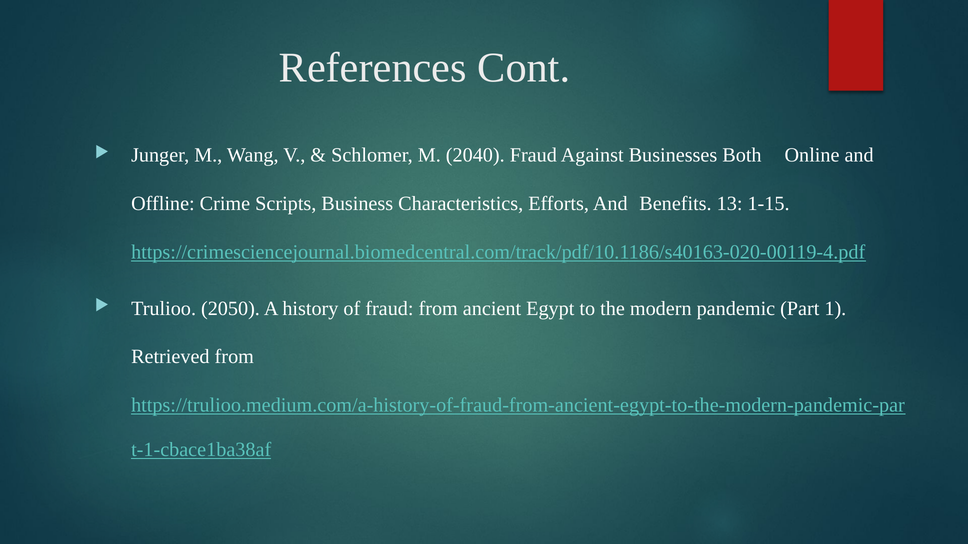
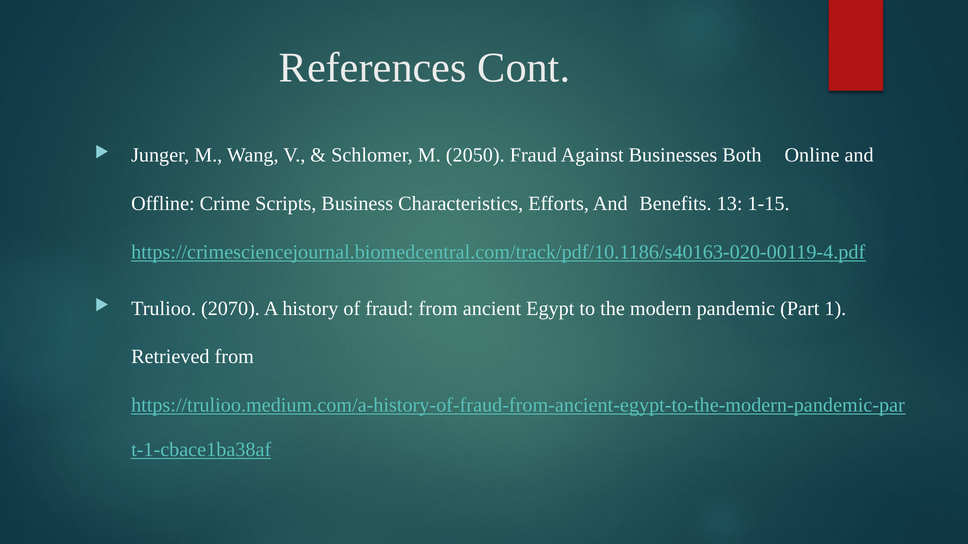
2040: 2040 -> 2050
2050: 2050 -> 2070
